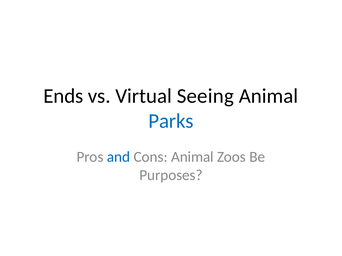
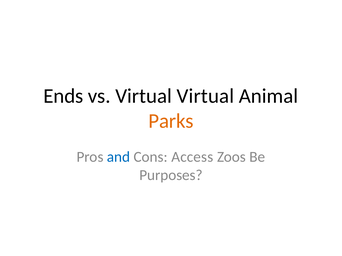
Virtual Seeing: Seeing -> Virtual
Parks colour: blue -> orange
Cons Animal: Animal -> Access
